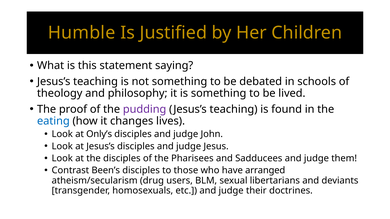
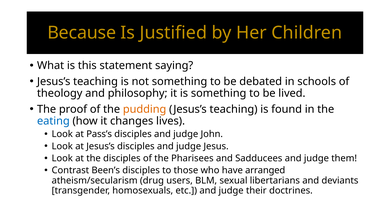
Humble: Humble -> Because
pudding colour: purple -> orange
Only’s: Only’s -> Pass’s
